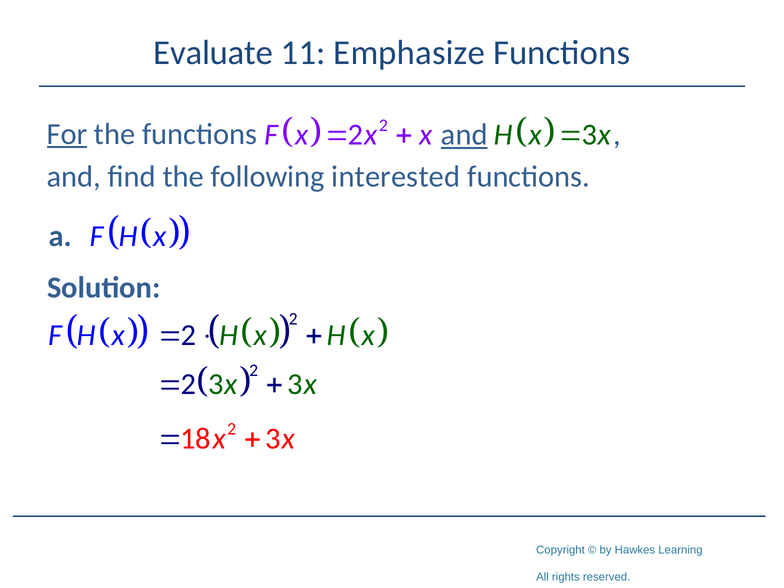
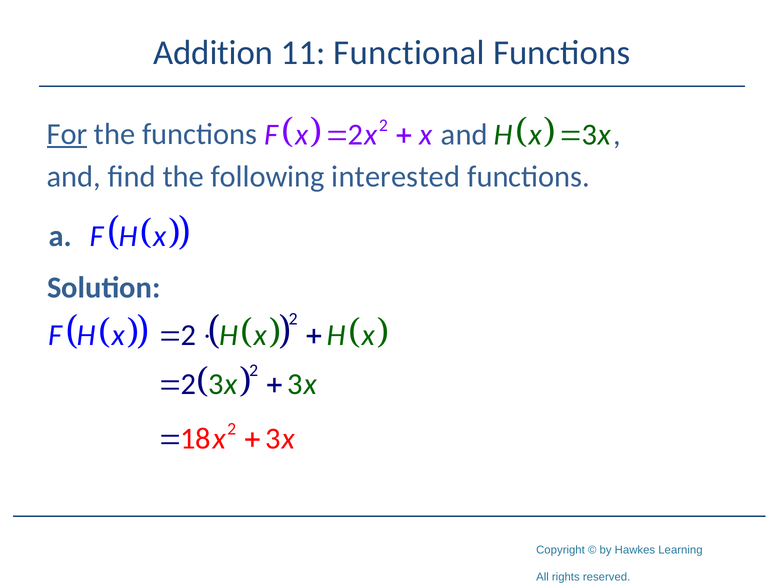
Evaluate: Evaluate -> Addition
Emphasize: Emphasize -> Functional
and at (464, 135) underline: present -> none
